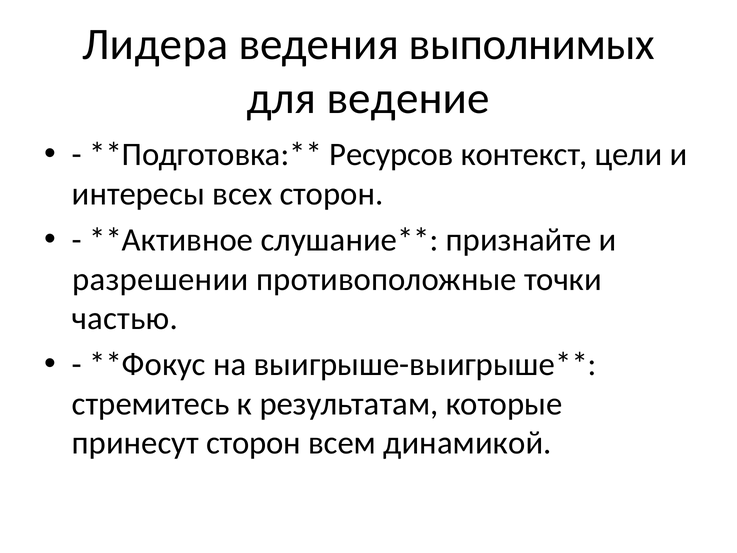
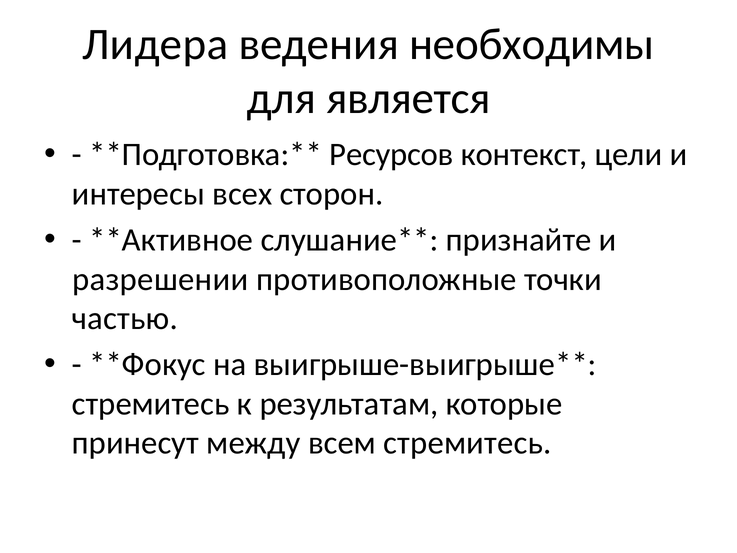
выполнимых: выполнимых -> необходимы
ведение: ведение -> является
принесут сторон: сторон -> между
всем динамикой: динамикой -> стремитесь
